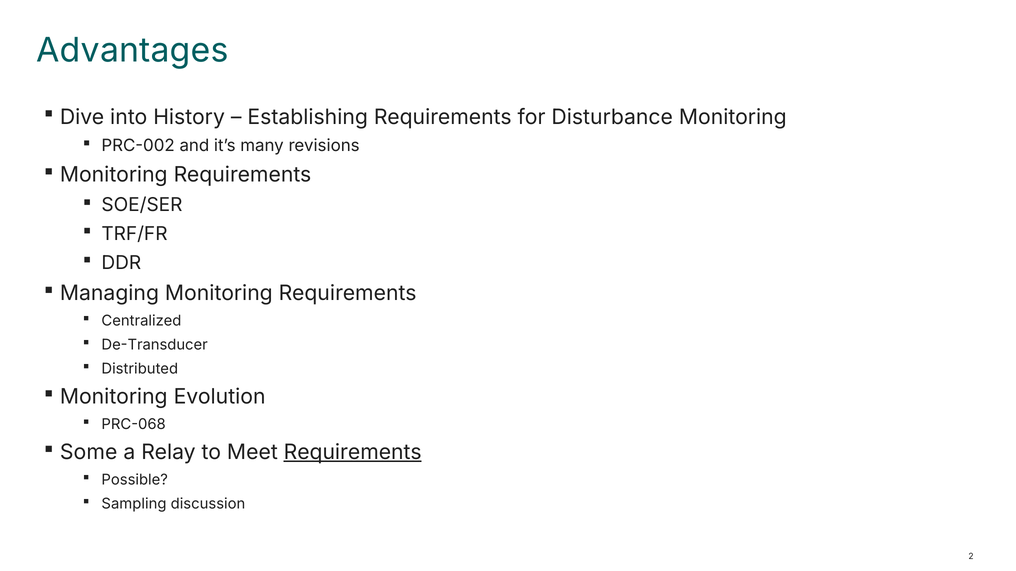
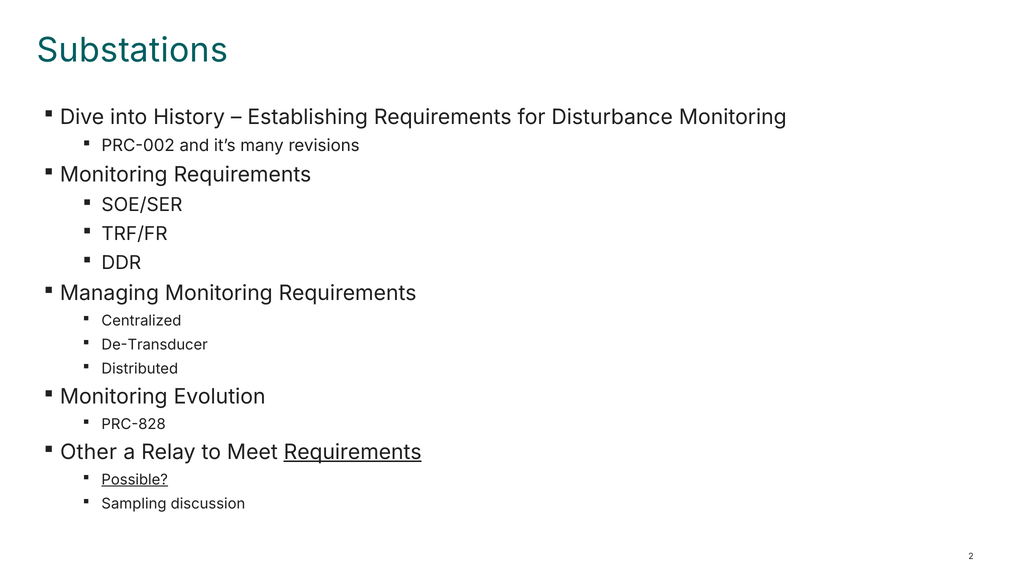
Advantages: Advantages -> Substations
PRC-068: PRC-068 -> PRC-828
Some: Some -> Other
Possible underline: none -> present
